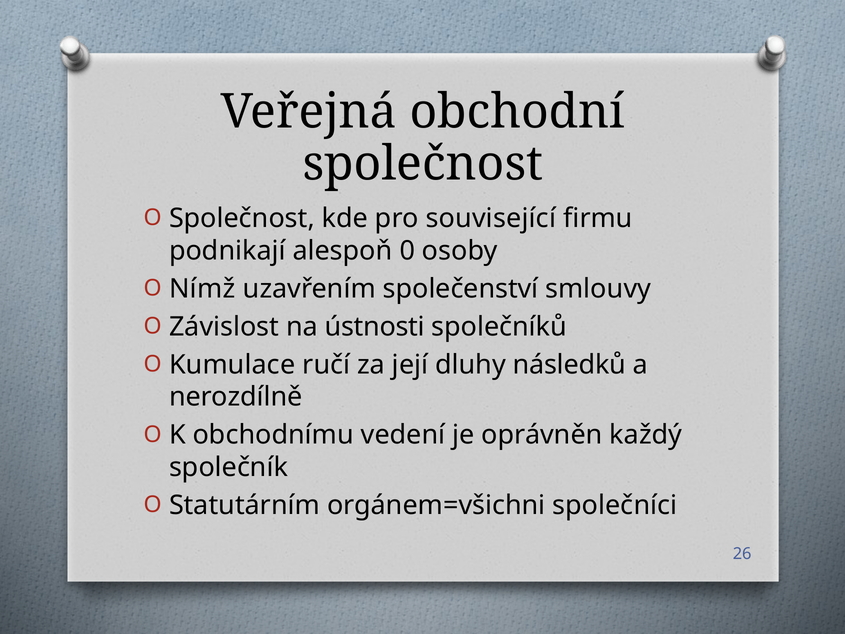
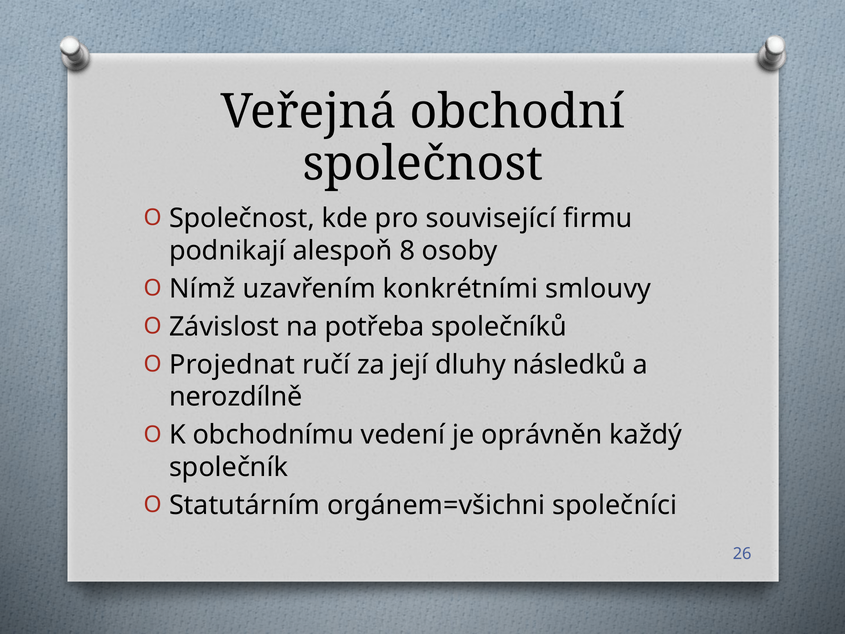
0: 0 -> 8
společenství: společenství -> konkrétními
ústnosti: ústnosti -> potřeba
Kumulace: Kumulace -> Projednat
